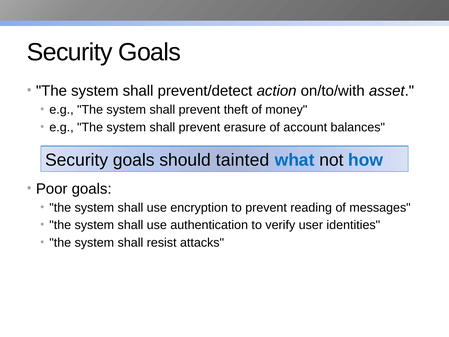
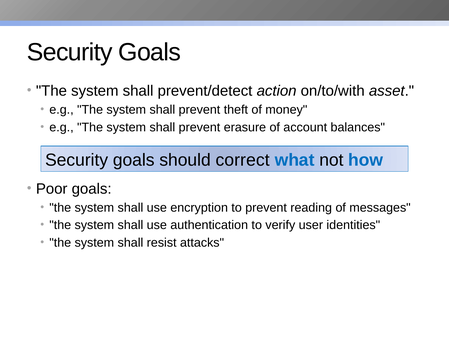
tainted: tainted -> correct
